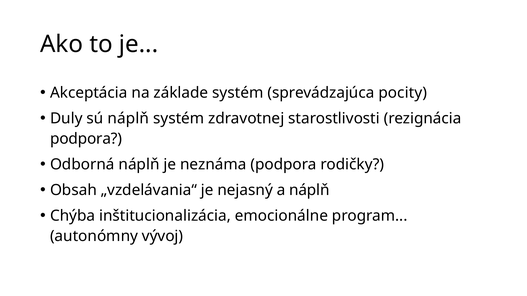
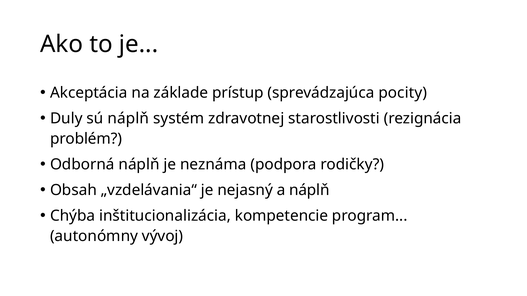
základe systém: systém -> prístup
podpora at (86, 139): podpora -> problém
emocionálne: emocionálne -> kompetencie
